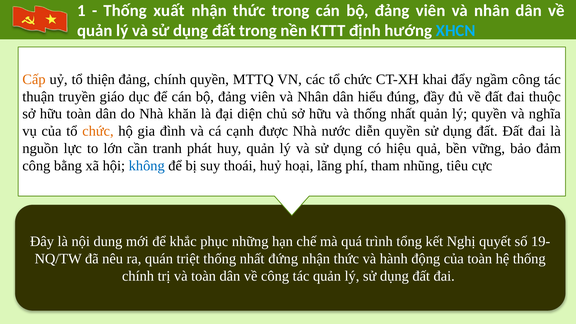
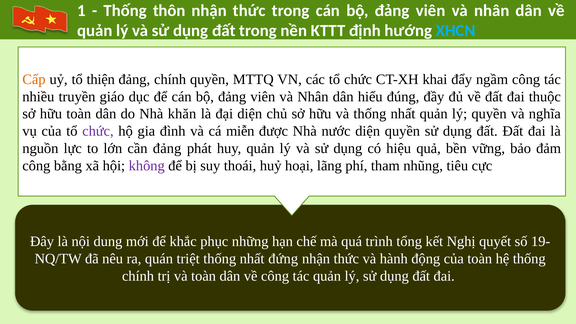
xuất: xuất -> thôn
thuận: thuận -> nhiều
chức at (98, 131) colour: orange -> purple
cạnh: cạnh -> miễn
nước diễn: diễn -> diện
cần tranh: tranh -> đảng
không colour: blue -> purple
